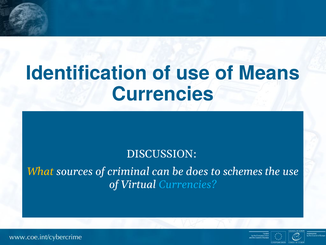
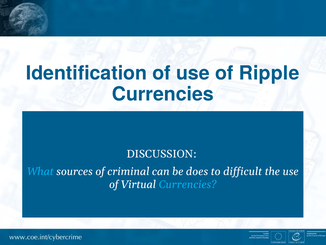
Means: Means -> Ripple
What colour: yellow -> light blue
schemes: schemes -> difficult
